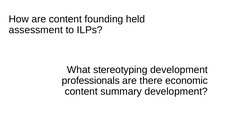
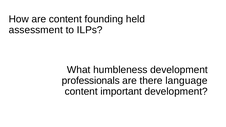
stereotyping: stereotyping -> humbleness
economic: economic -> language
summary: summary -> important
